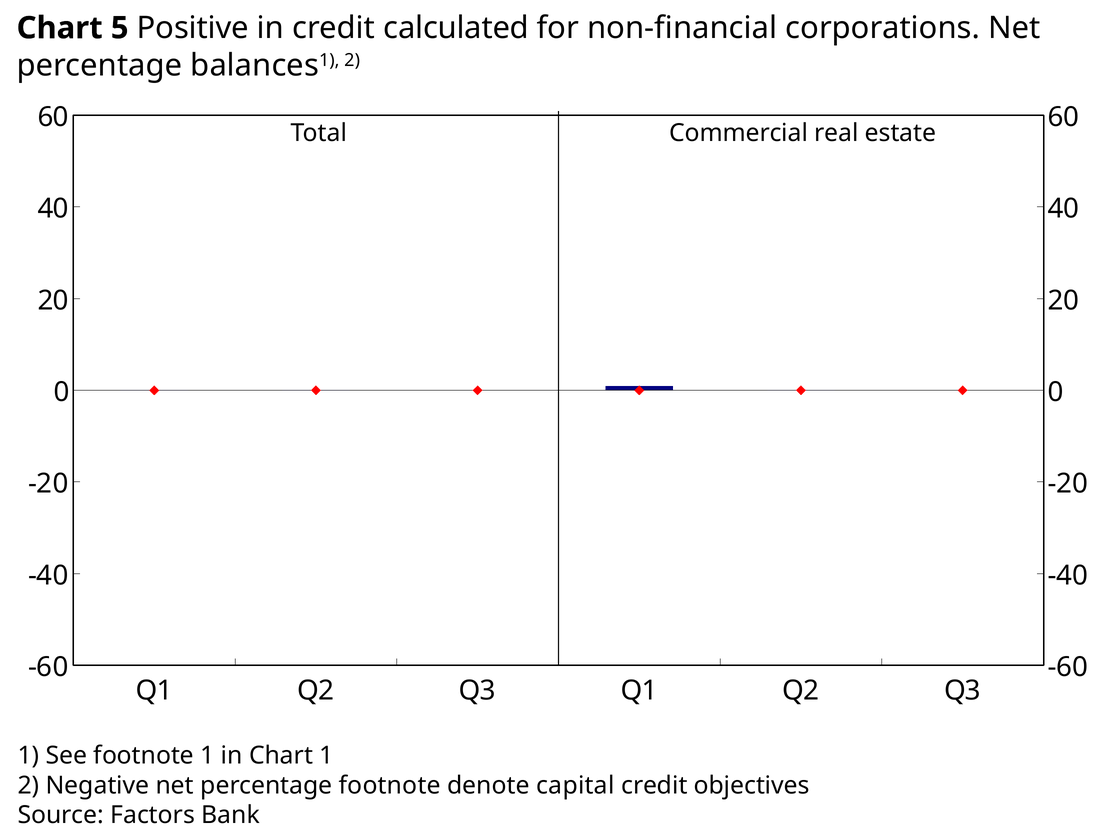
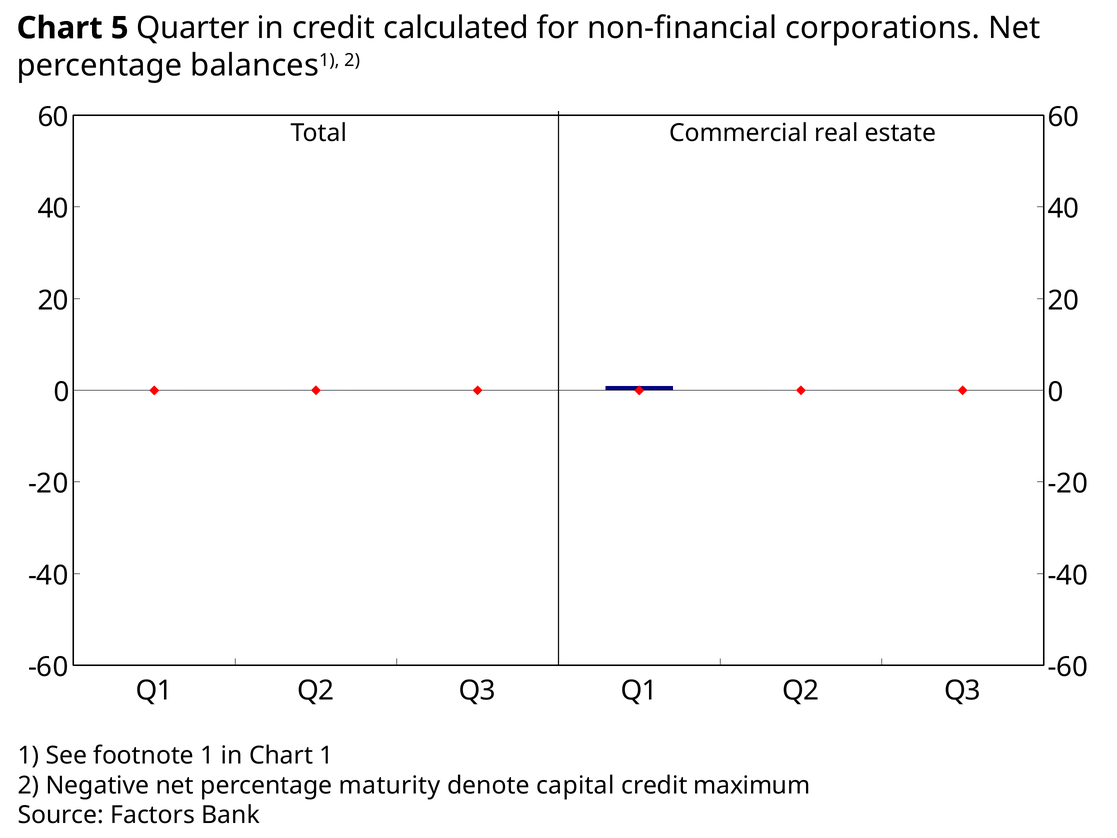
Positive: Positive -> Quarter
percentage footnote: footnote -> maturity
objectives: objectives -> maximum
